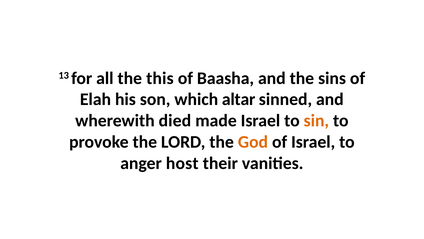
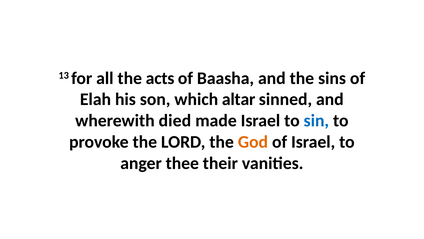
this: this -> acts
sin colour: orange -> blue
host: host -> thee
